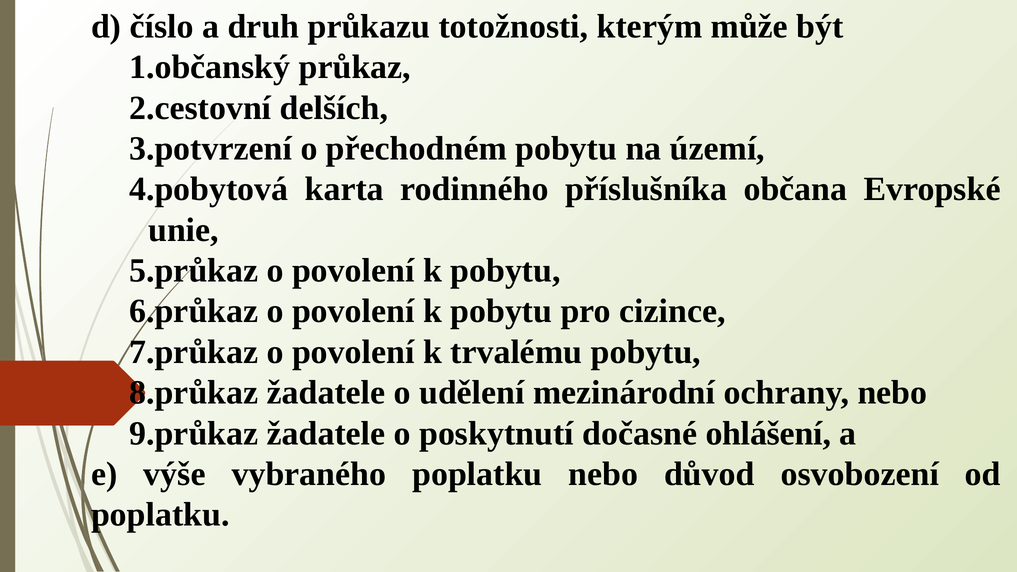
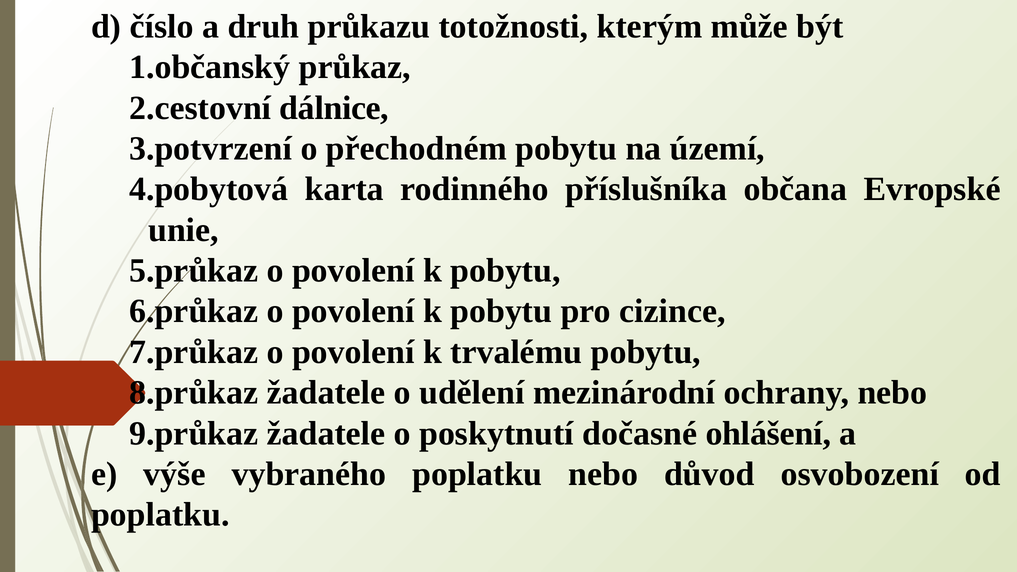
delších: delších -> dálnice
